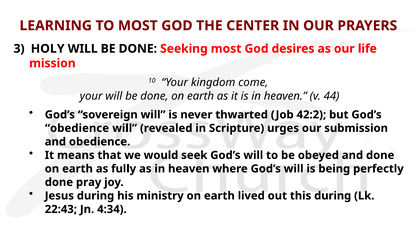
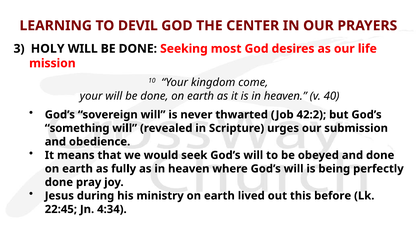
TO MOST: MOST -> DEVIL
44: 44 -> 40
obedience at (77, 129): obedience -> something
this during: during -> before
22:43: 22:43 -> 22:45
